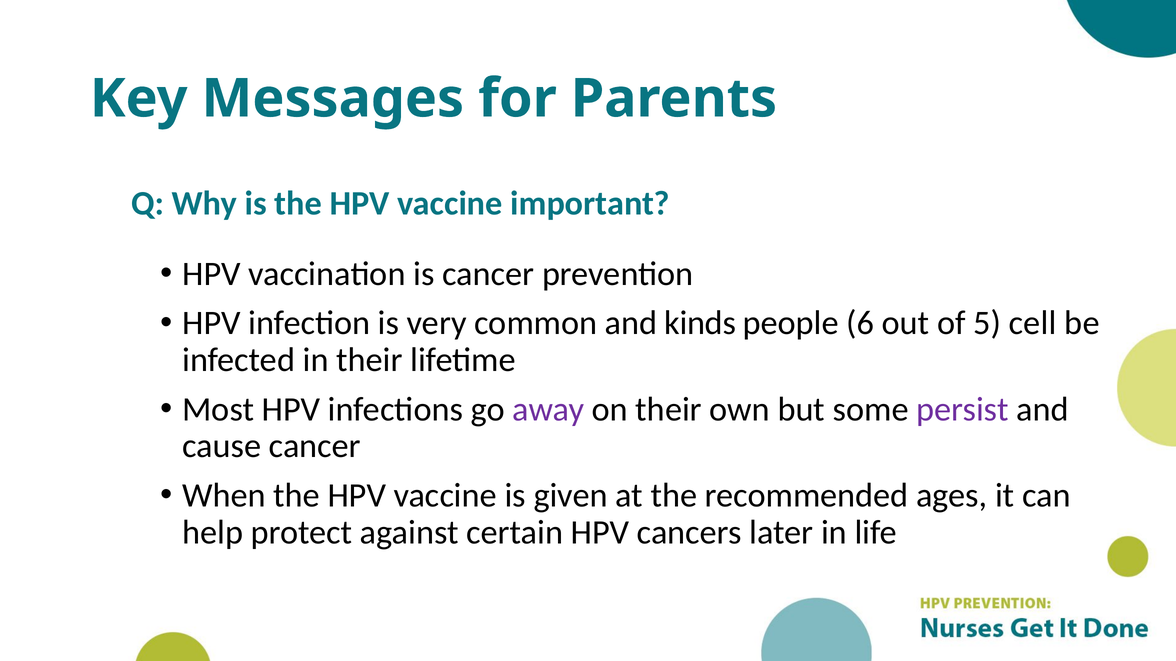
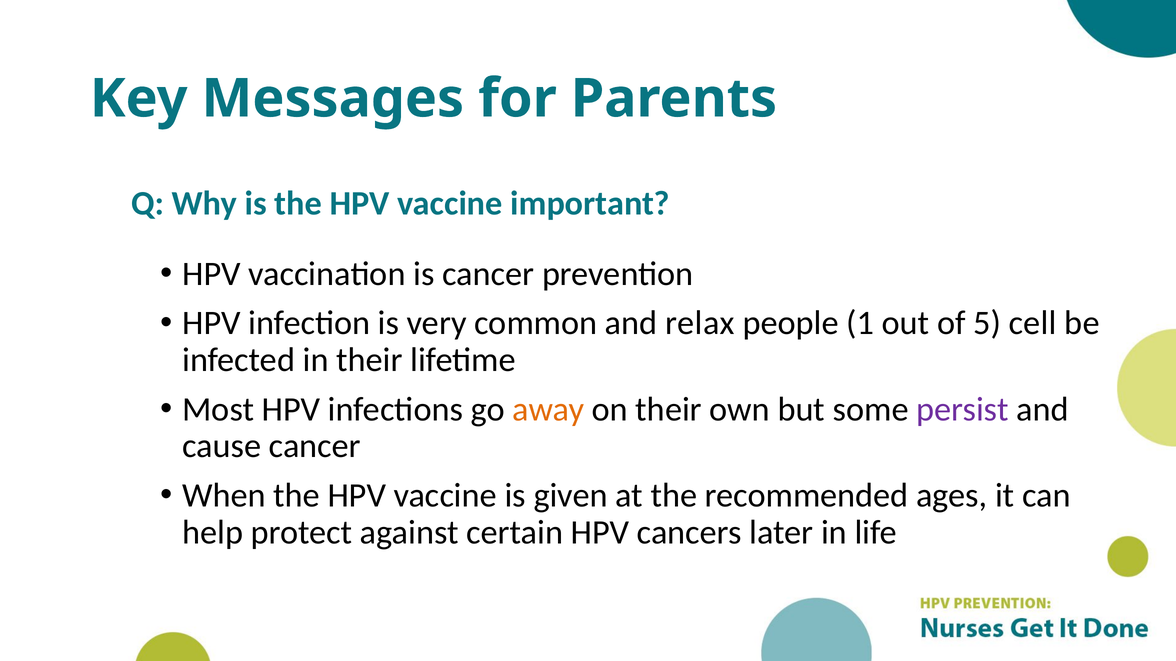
kinds: kinds -> relax
6: 6 -> 1
away colour: purple -> orange
